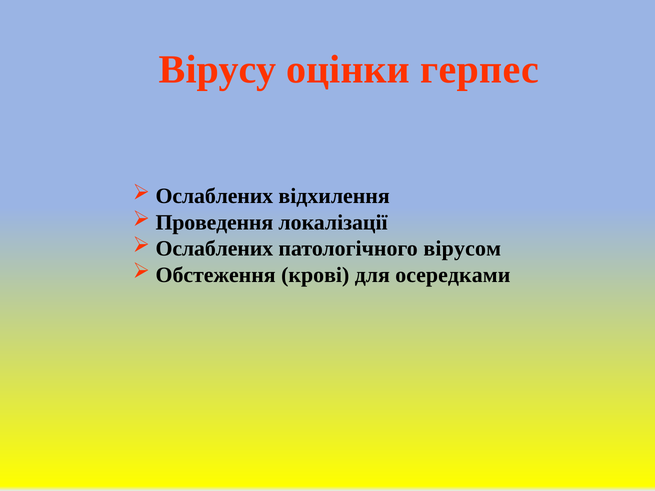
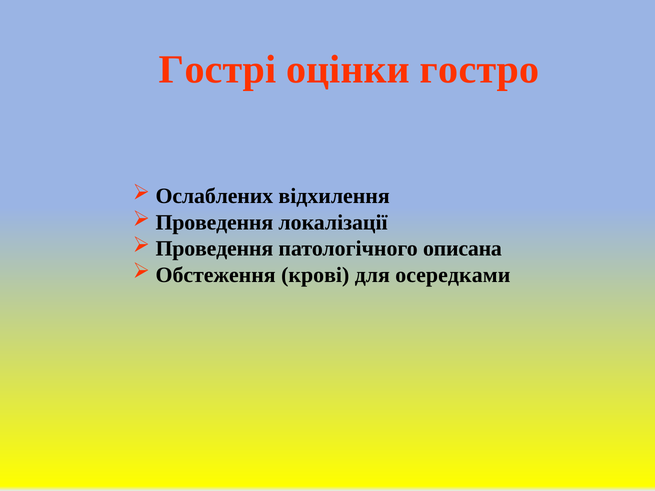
Вірусу: Вірусу -> Гострі
герпес: герпес -> гостро
Ослаблених at (214, 249): Ослаблених -> Проведення
вірусом: вірусом -> описана
